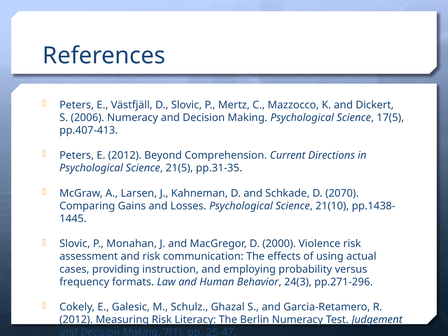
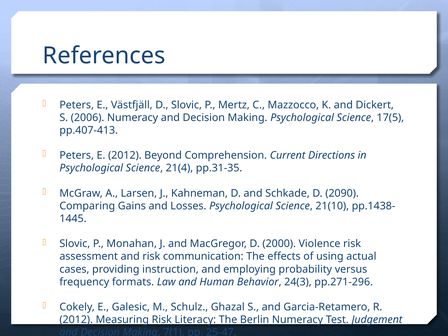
21(5: 21(5 -> 21(4
2070: 2070 -> 2090
